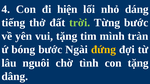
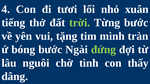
hiện: hiện -> tươi
dáng: dáng -> xuân
đứng colour: yellow -> light green
con tặng: tặng -> thấy
